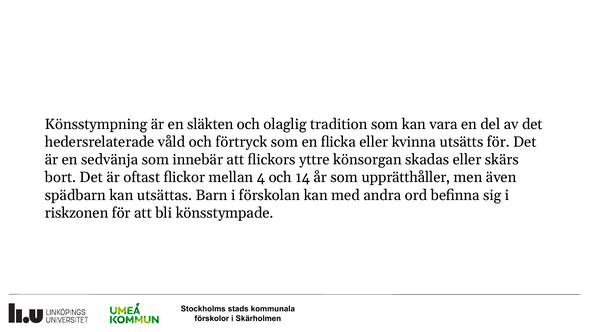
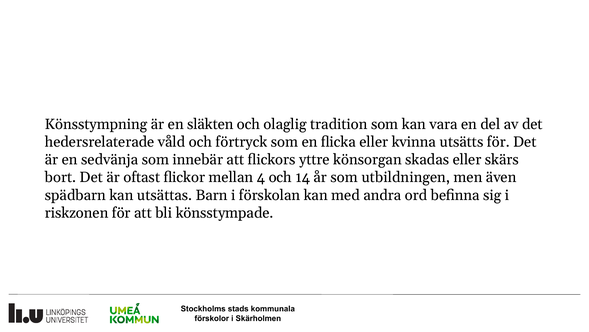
upprätthåller: upprätthåller -> utbildningen
